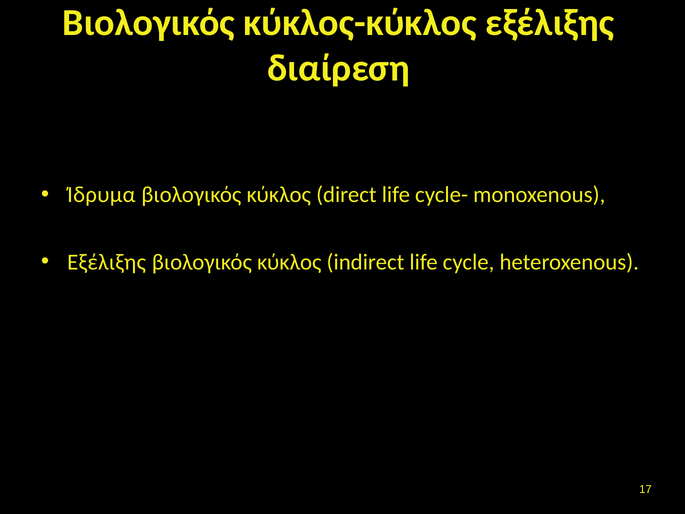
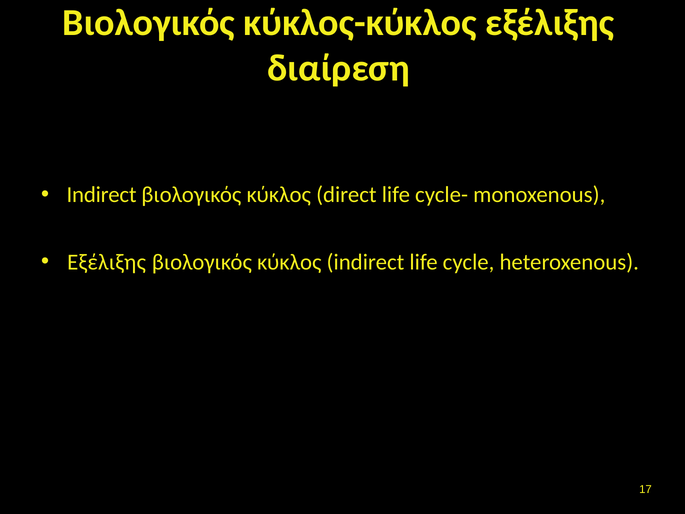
Ίδρυμα at (101, 195): Ίδρυμα -> Indirect
